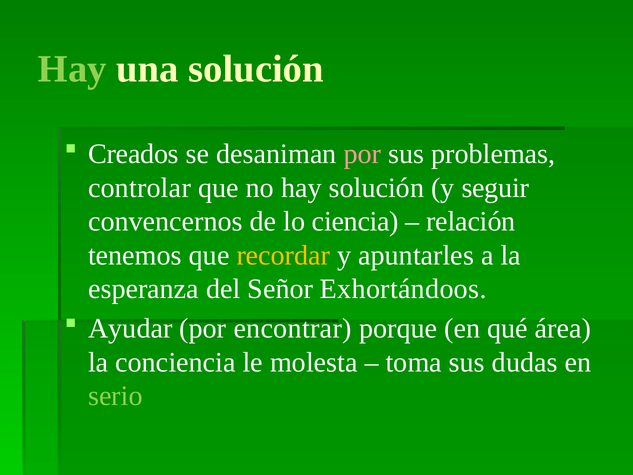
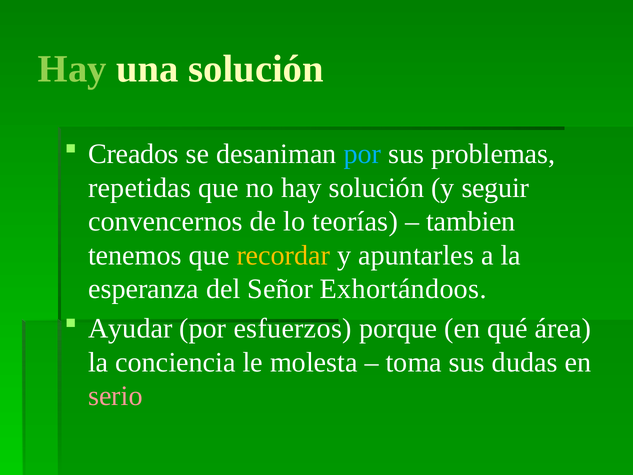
por at (362, 154) colour: pink -> light blue
controlar: controlar -> repetidas
ciencia: ciencia -> teorías
relación: relación -> tambien
encontrar: encontrar -> esfuerzos
serio colour: light green -> pink
